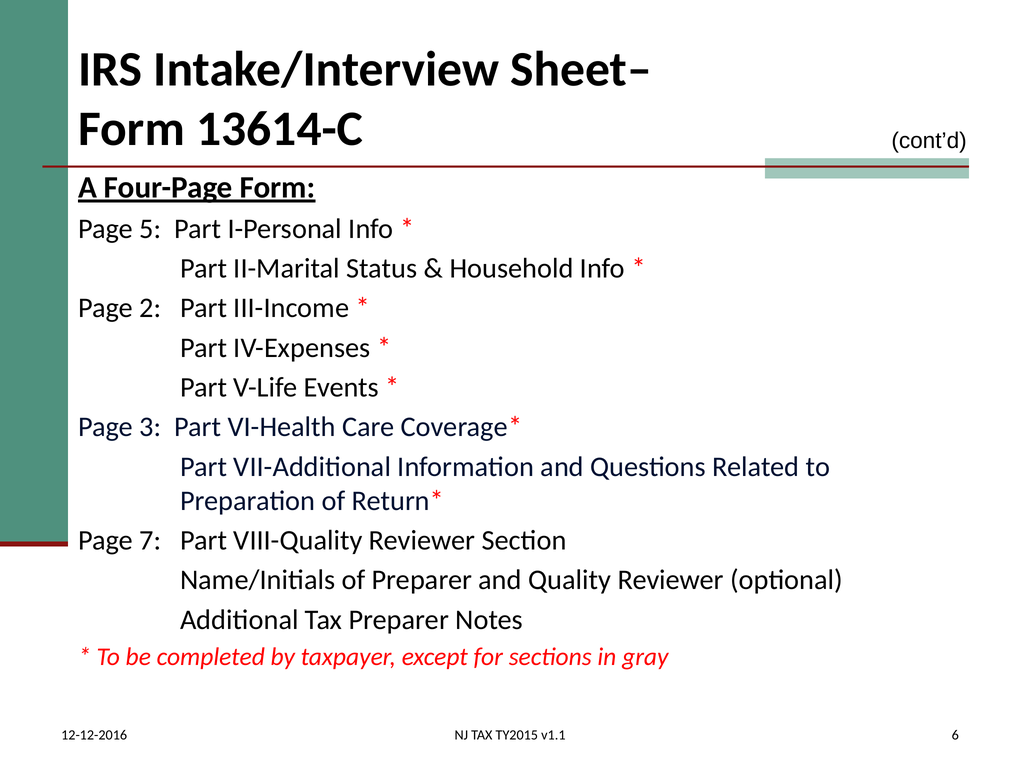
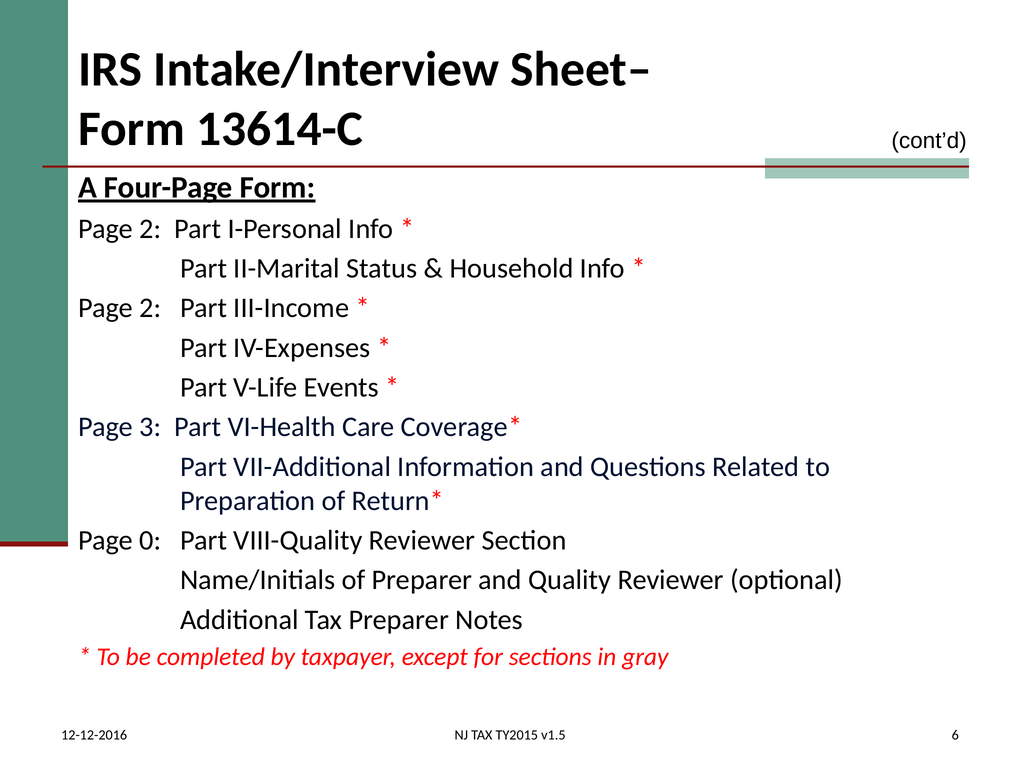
5 at (150, 229): 5 -> 2
7: 7 -> 0
v1.1: v1.1 -> v1.5
